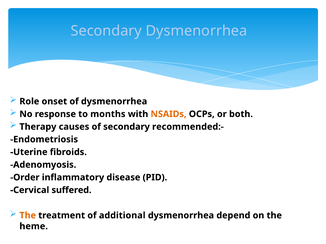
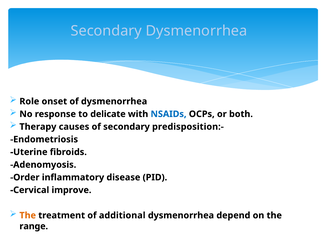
months: months -> delicate
NSAIDs colour: orange -> blue
recommended:-: recommended:- -> predisposition:-
suffered: suffered -> improve
heme: heme -> range
